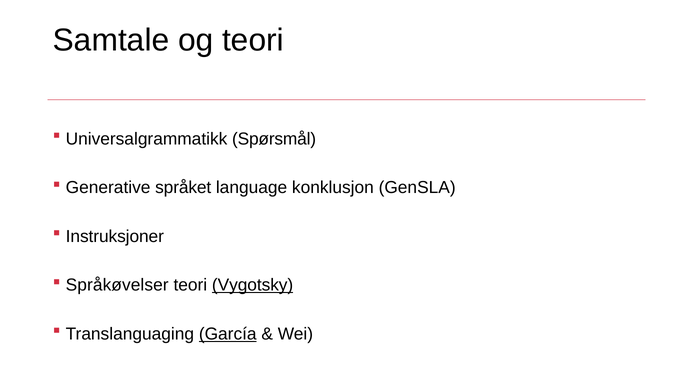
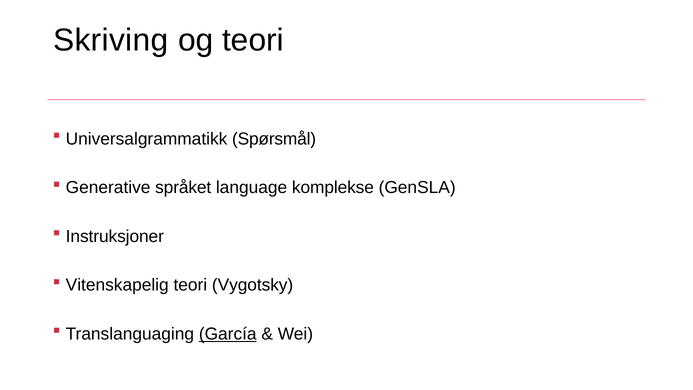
Samtale: Samtale -> Skriving
konklusjon: konklusjon -> komplekse
Språkøvelser: Språkøvelser -> Vitenskapelig
Vygotsky underline: present -> none
